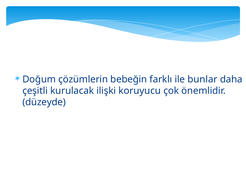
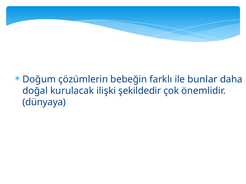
çeşitli: çeşitli -> doğal
koruyucu: koruyucu -> şekildedir
düzeyde: düzeyde -> dünyaya
